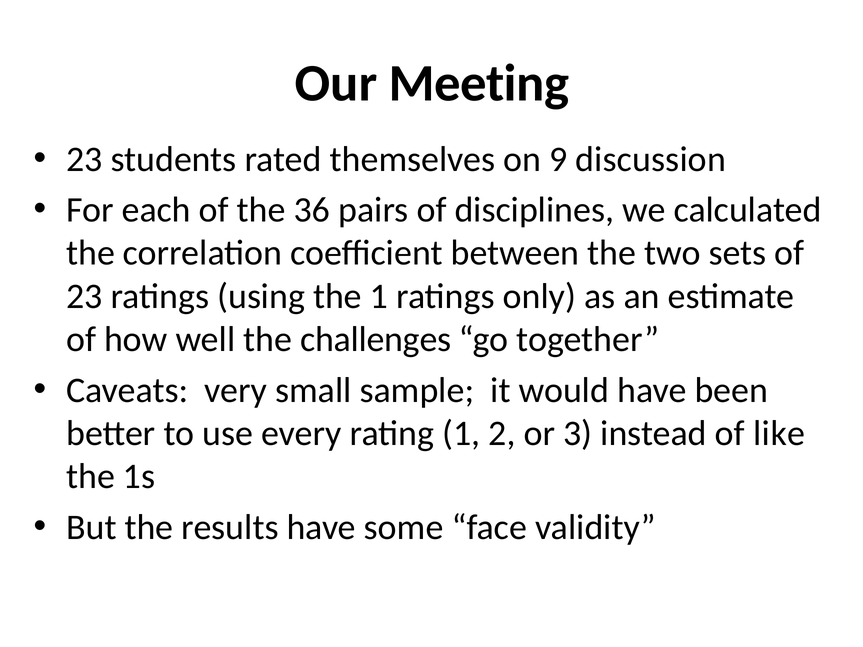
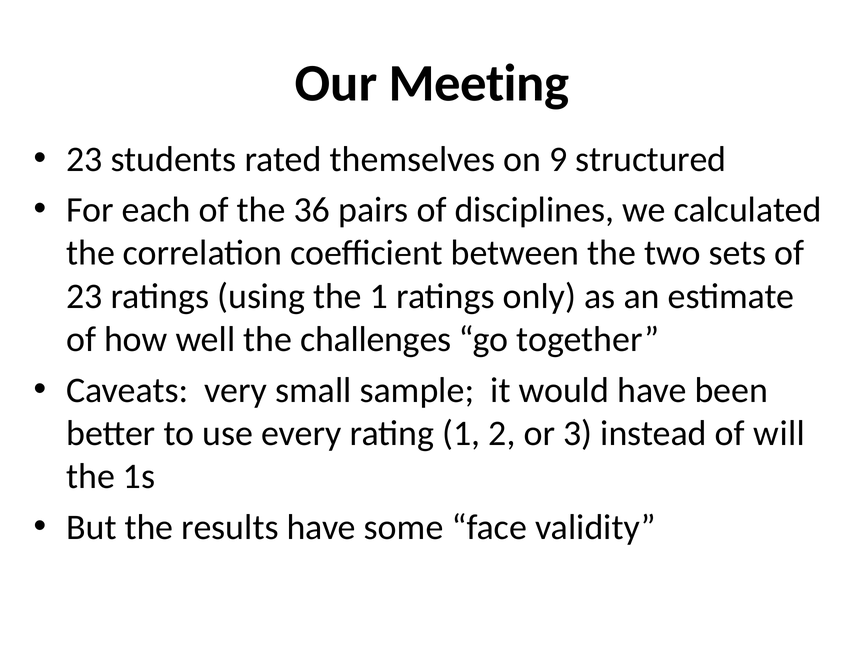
discussion: discussion -> structured
like: like -> will
